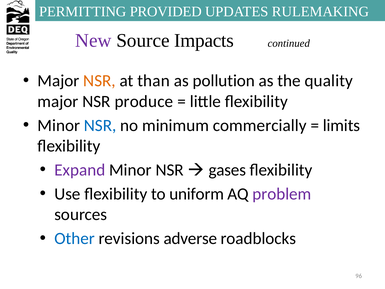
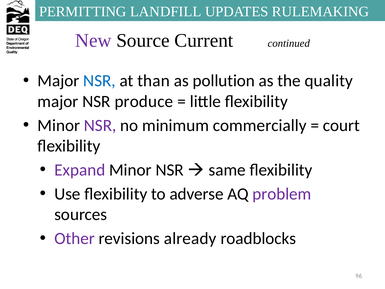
PROVIDED: PROVIDED -> LANDFILL
Impacts: Impacts -> Current
NSR at (99, 81) colour: orange -> blue
NSR at (100, 125) colour: blue -> purple
limits: limits -> court
gases: gases -> same
uniform: uniform -> adverse
Other colour: blue -> purple
adverse: adverse -> already
